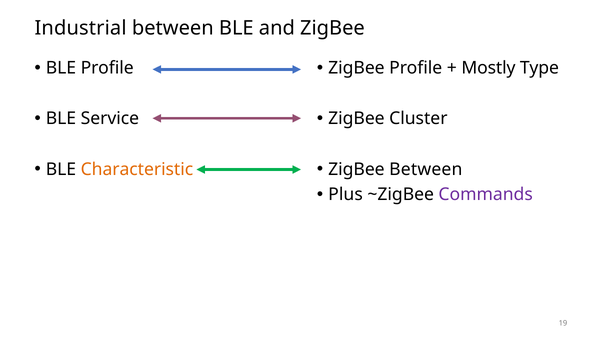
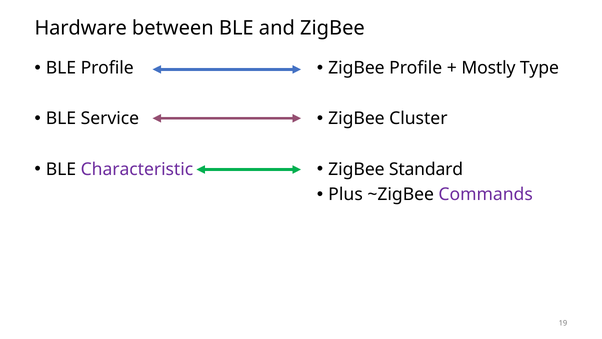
Industrial: Industrial -> Hardware
Characteristic colour: orange -> purple
ZigBee Between: Between -> Standard
